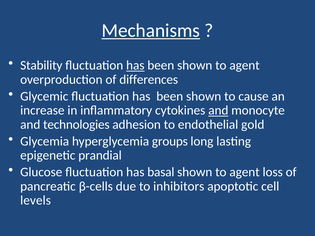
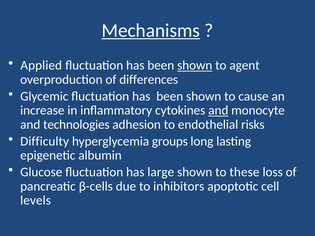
Stability: Stability -> Applied
has at (135, 65) underline: present -> none
shown at (195, 65) underline: none -> present
gold: gold -> risks
Glycemia: Glycemia -> Difficulty
prandial: prandial -> albumin
basal: basal -> large
agent at (245, 172): agent -> these
